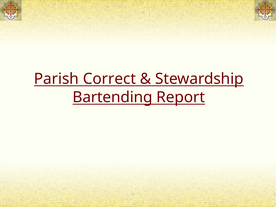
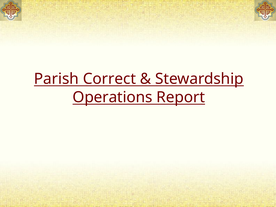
Bartending: Bartending -> Operations
